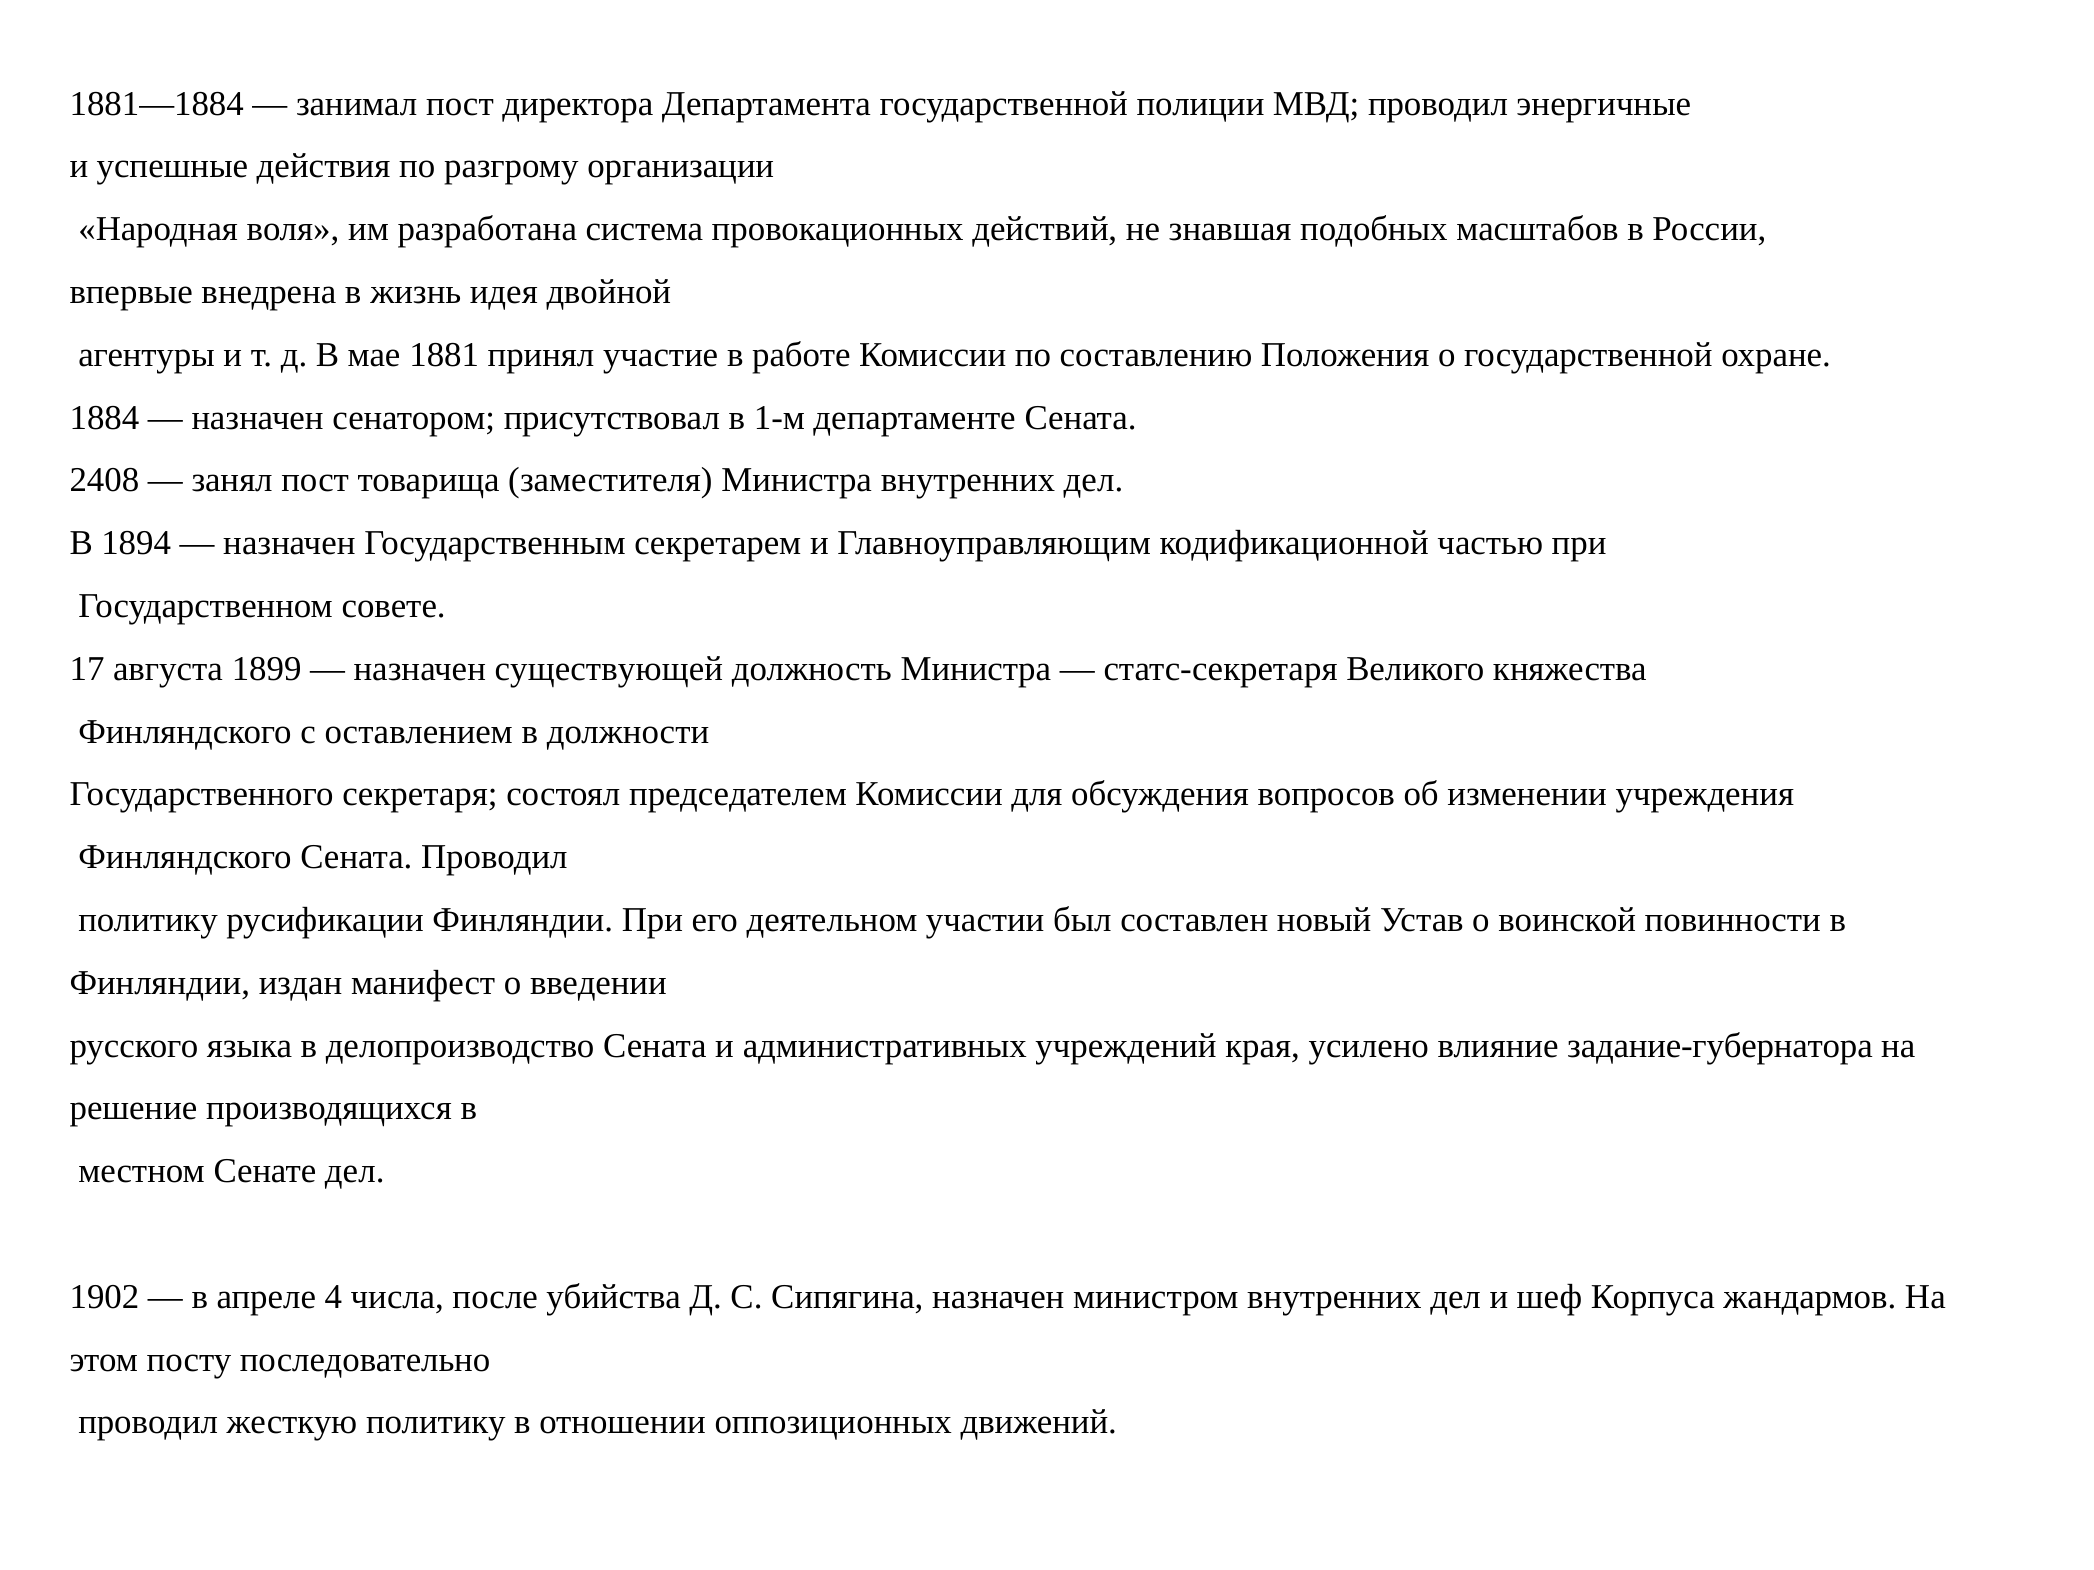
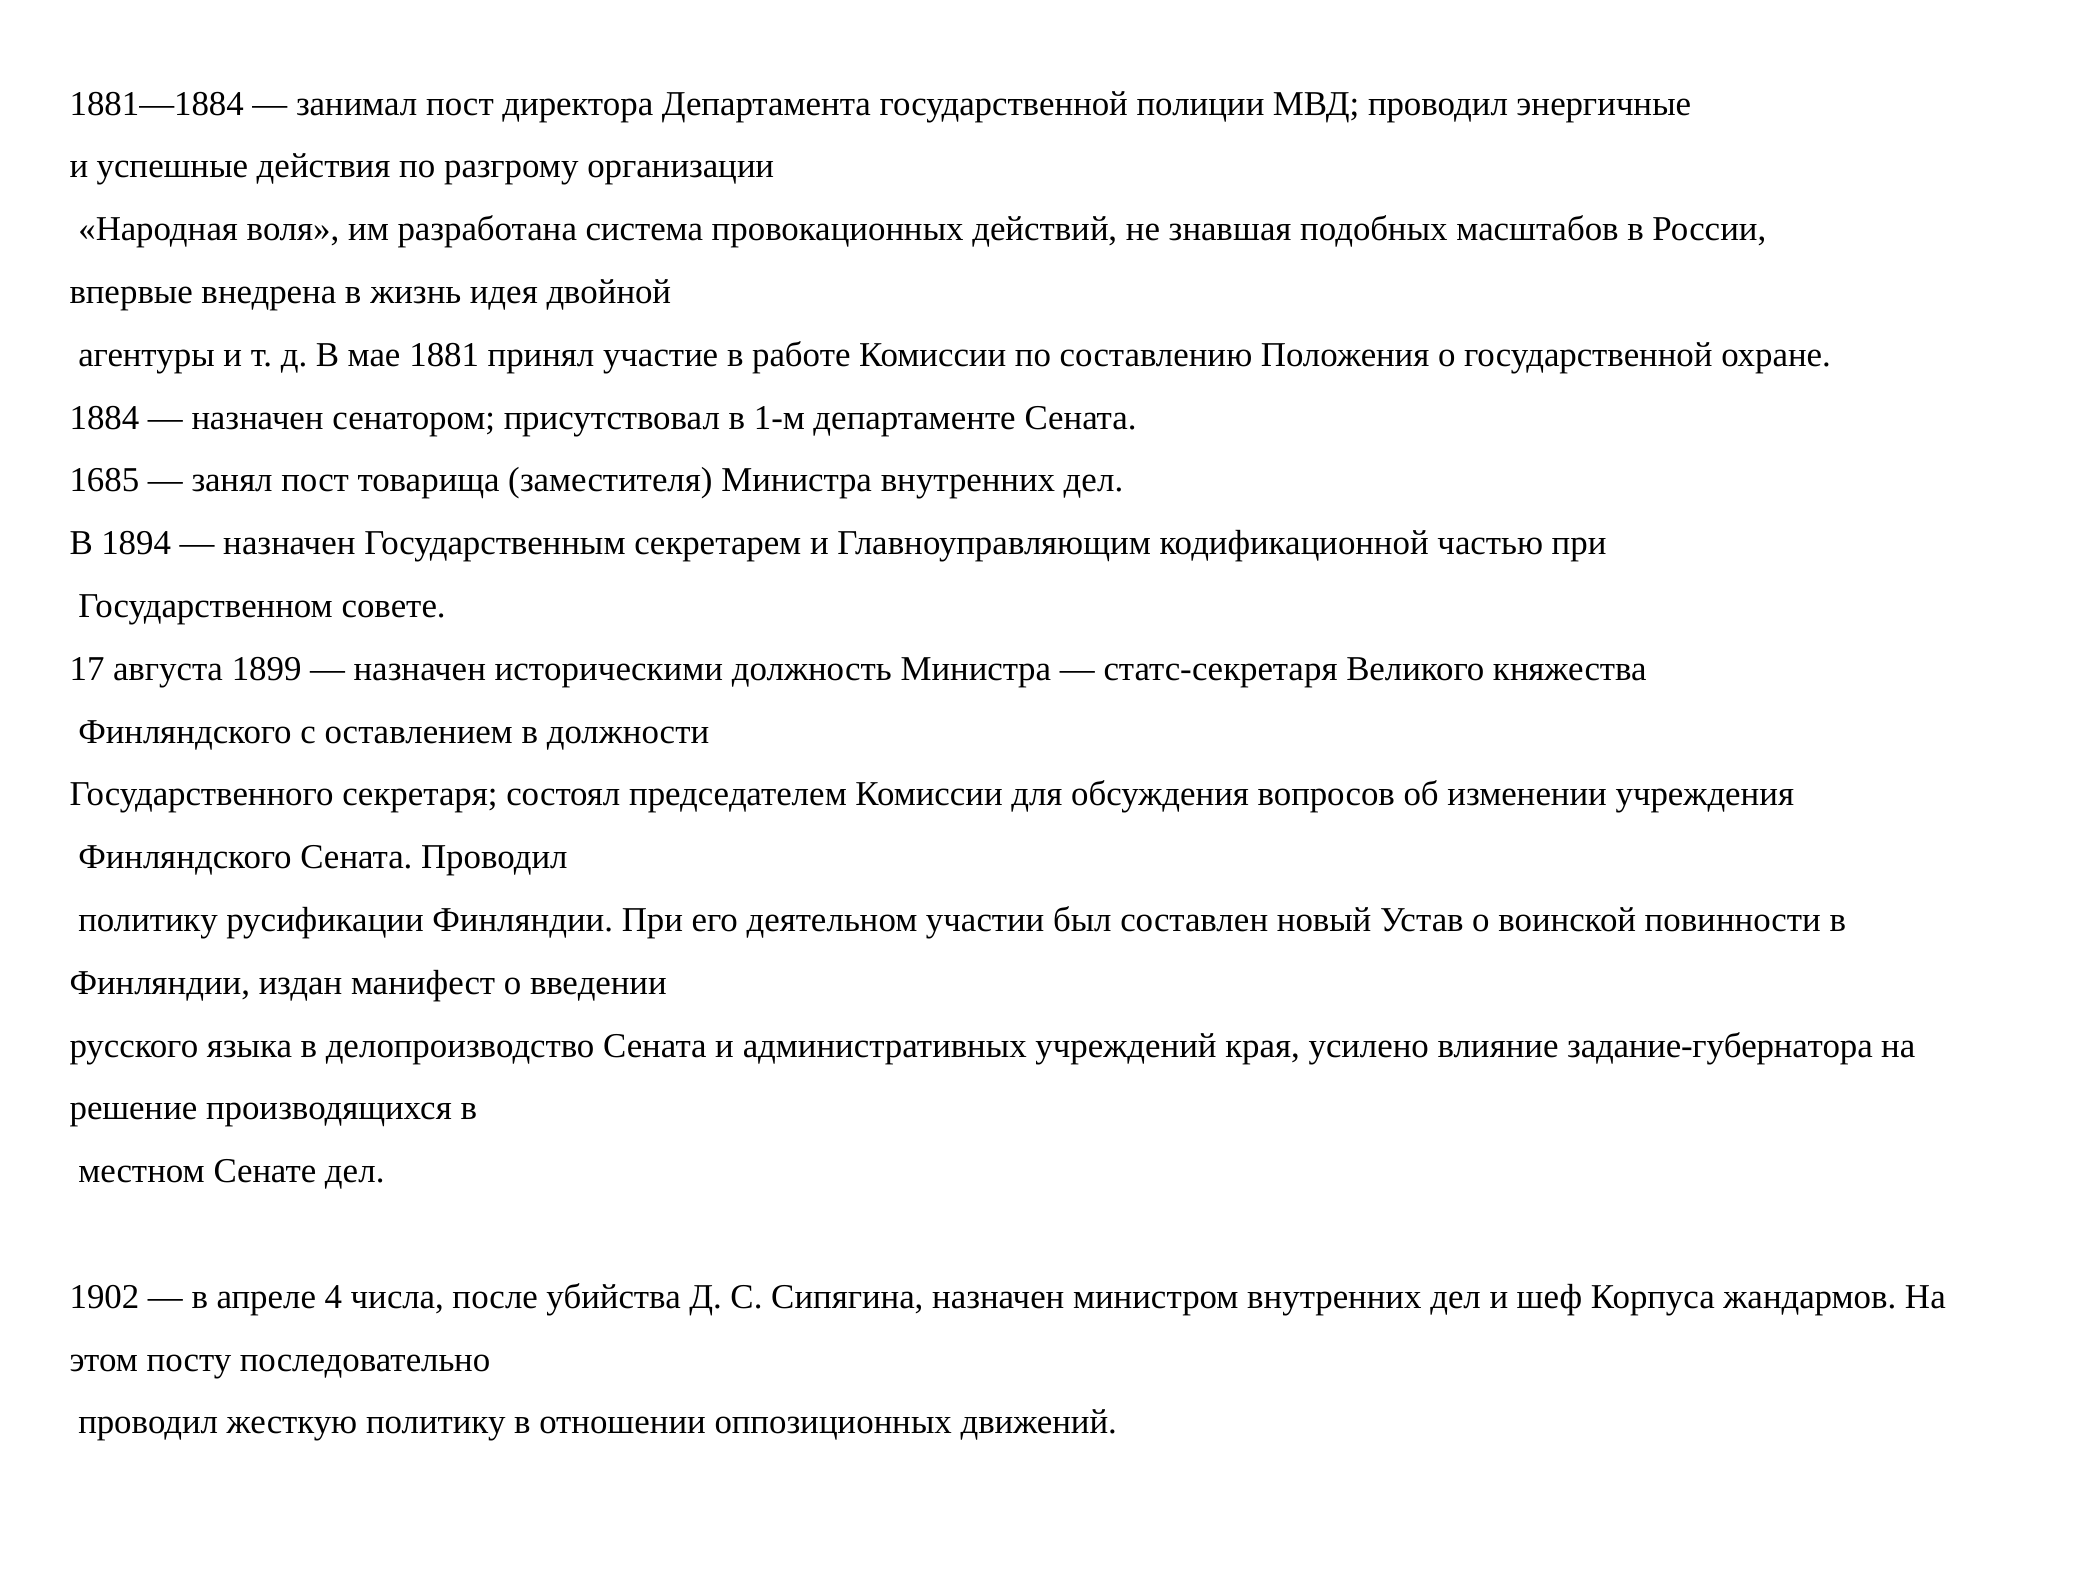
2408: 2408 -> 1685
существующей: существующей -> историческими
